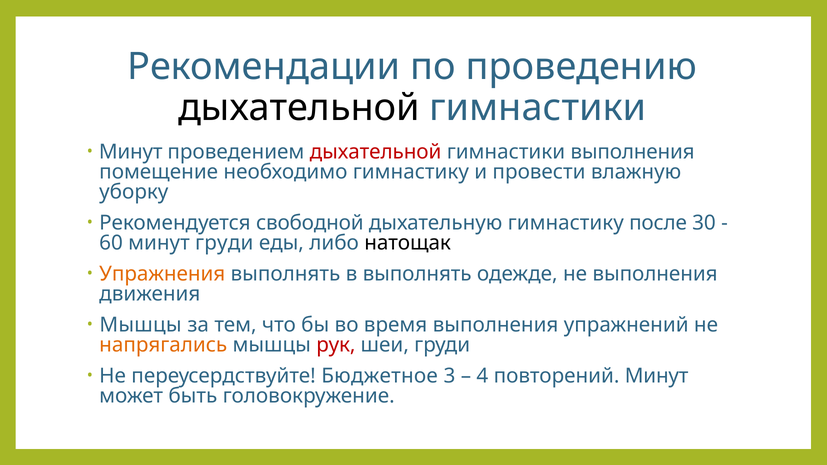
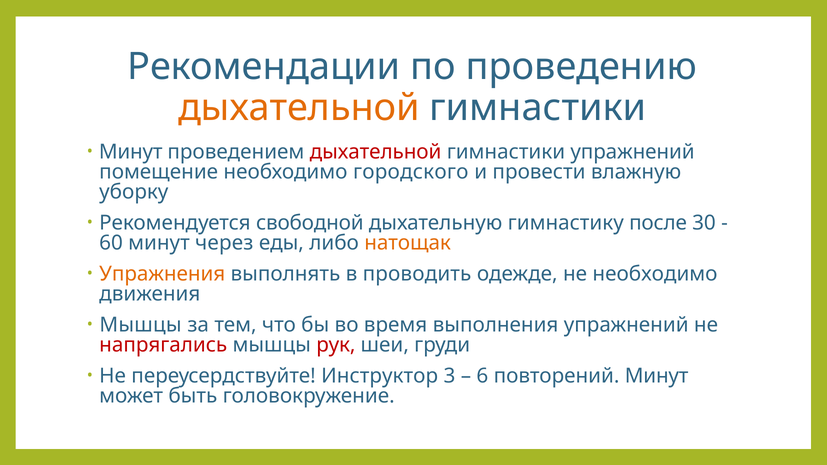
дыхательной at (299, 108) colour: black -> orange
гимнастики выполнения: выполнения -> упражнений
необходимо гимнастику: гимнастику -> городского
минут груди: груди -> через
натощак colour: black -> orange
в выполнять: выполнять -> проводить
не выполнения: выполнения -> необходимо
напрягались colour: orange -> red
Бюджетное: Бюджетное -> Инструктор
4: 4 -> 6
